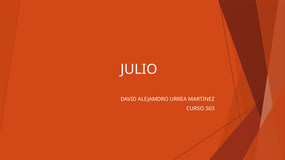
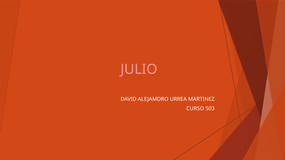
JULIO colour: white -> pink
